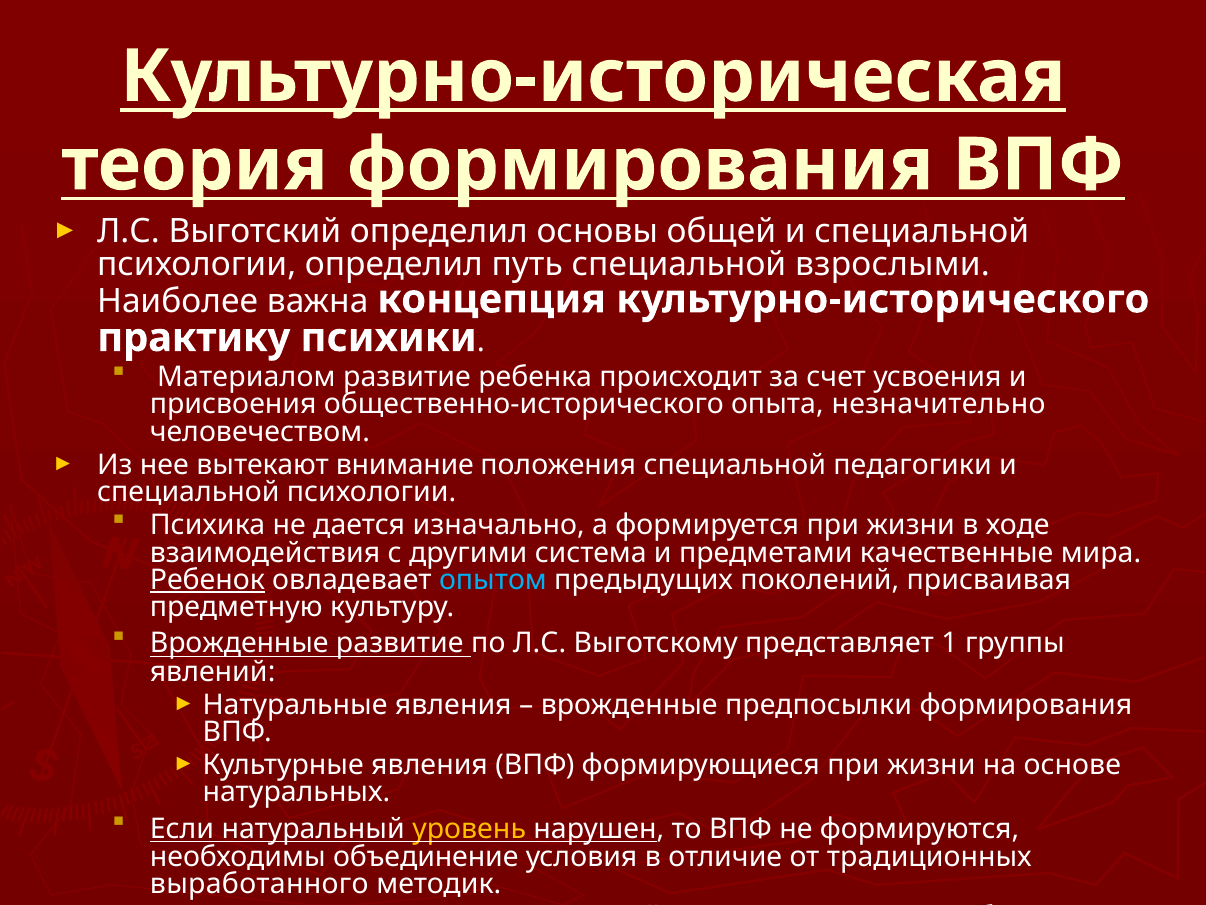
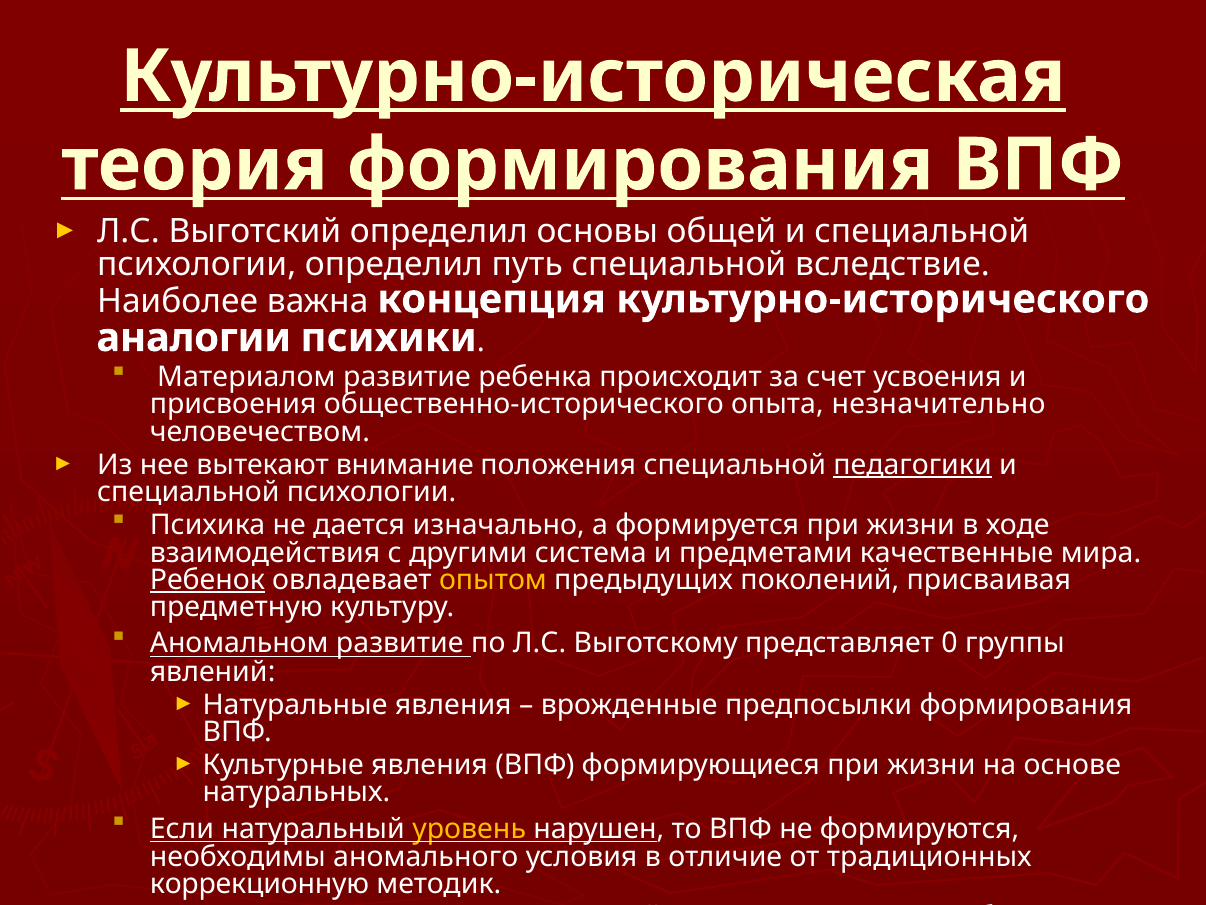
взрослыми: взрослыми -> вследствие
практику: практику -> аналогии
педагогики underline: none -> present
опытом colour: light blue -> yellow
Врожденные at (239, 643): Врожденные -> Аномальном
1: 1 -> 0
объединение: объединение -> аномального
выработанного: выработанного -> коррекционную
